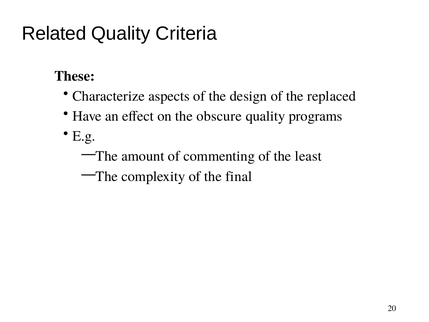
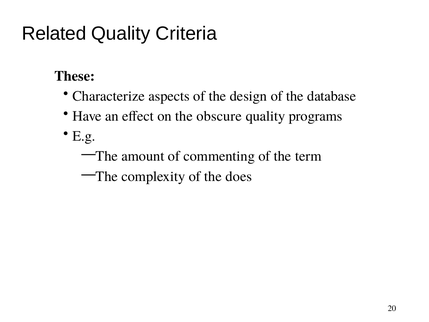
replaced: replaced -> database
least: least -> term
final: final -> does
